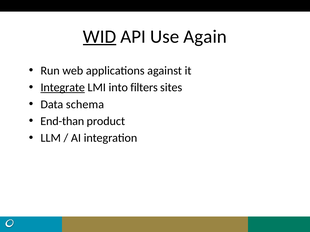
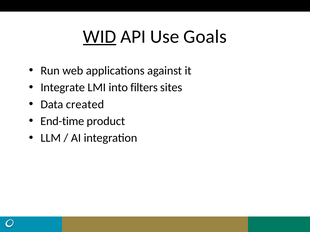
Again: Again -> Goals
Integrate underline: present -> none
schema: schema -> created
End-than: End-than -> End-time
